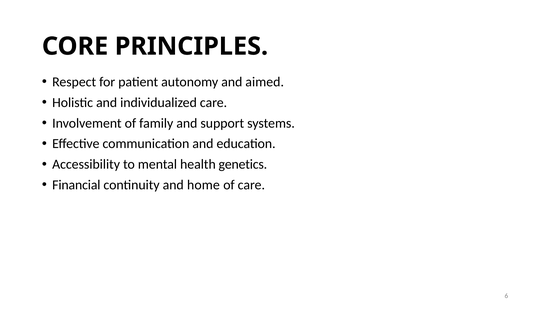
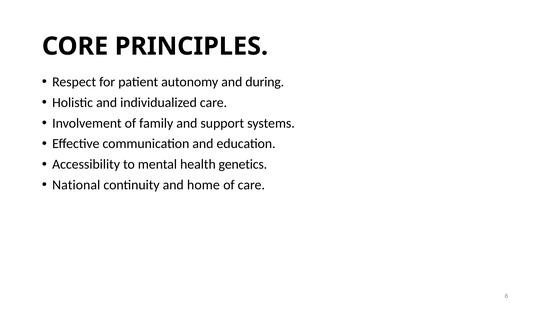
aimed: aimed -> during
Financial: Financial -> National
